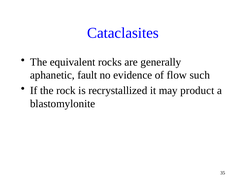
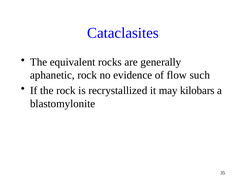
aphanetic fault: fault -> rock
product: product -> kilobars
